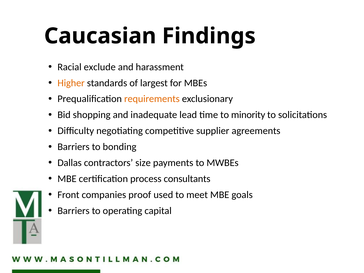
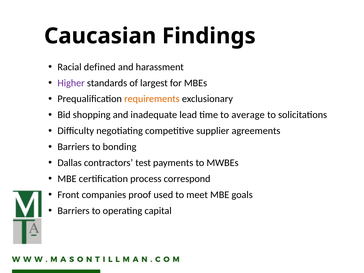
exclude: exclude -> defined
Higher colour: orange -> purple
minority: minority -> average
size: size -> test
consultants: consultants -> correspond
